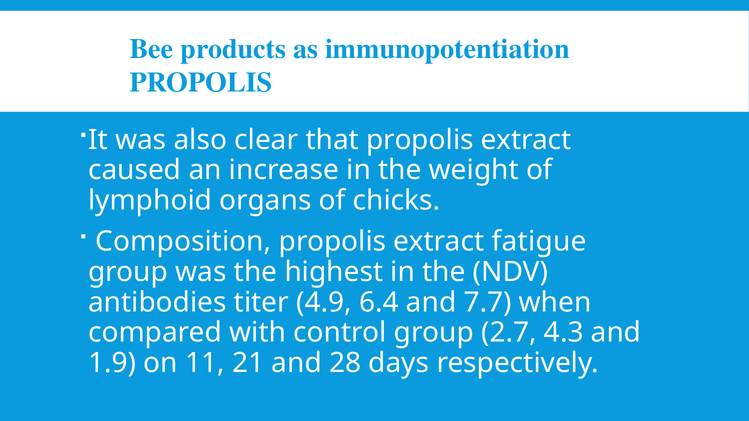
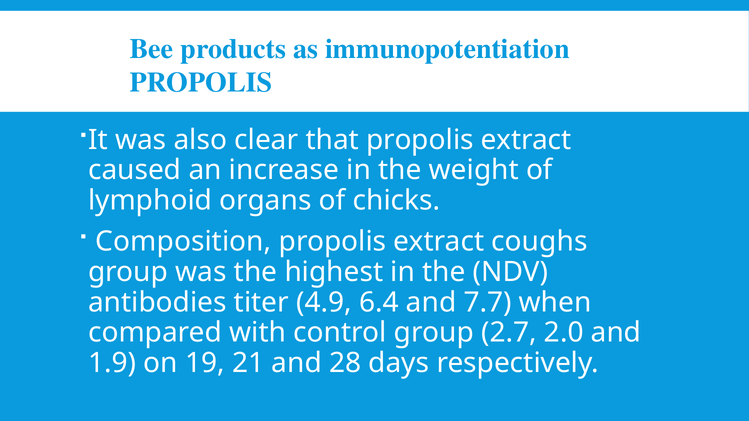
fatigue: fatigue -> coughs
4.3: 4.3 -> 2.0
11: 11 -> 19
